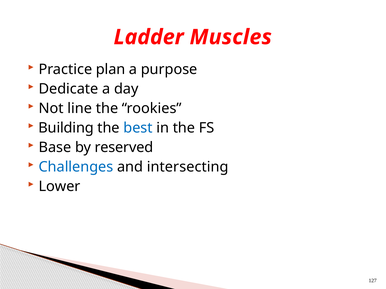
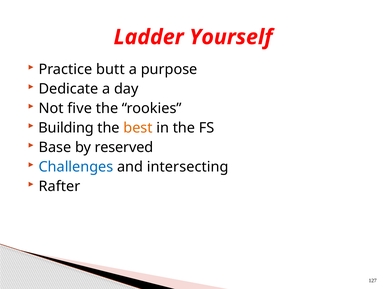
Muscles: Muscles -> Yourself
plan: plan -> butt
line: line -> five
best colour: blue -> orange
Lower: Lower -> Rafter
